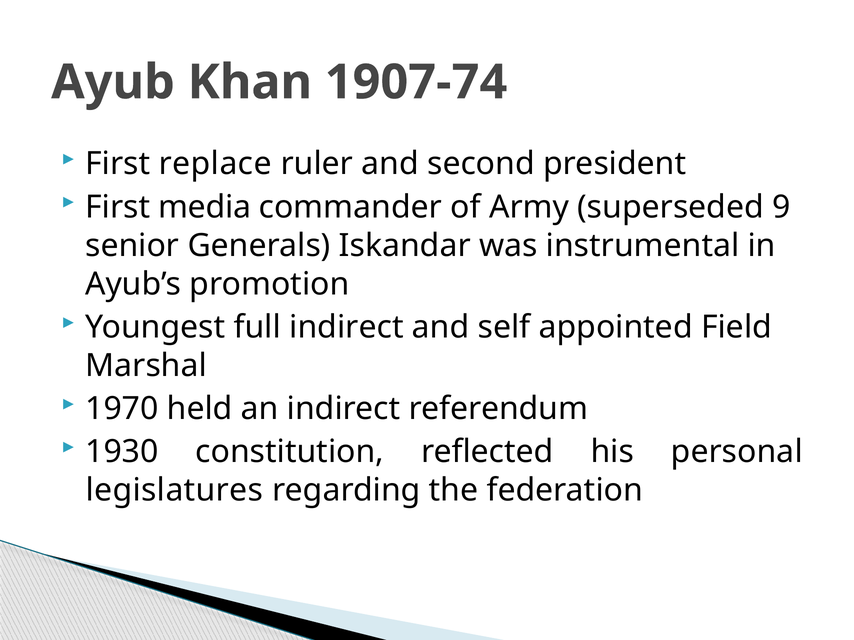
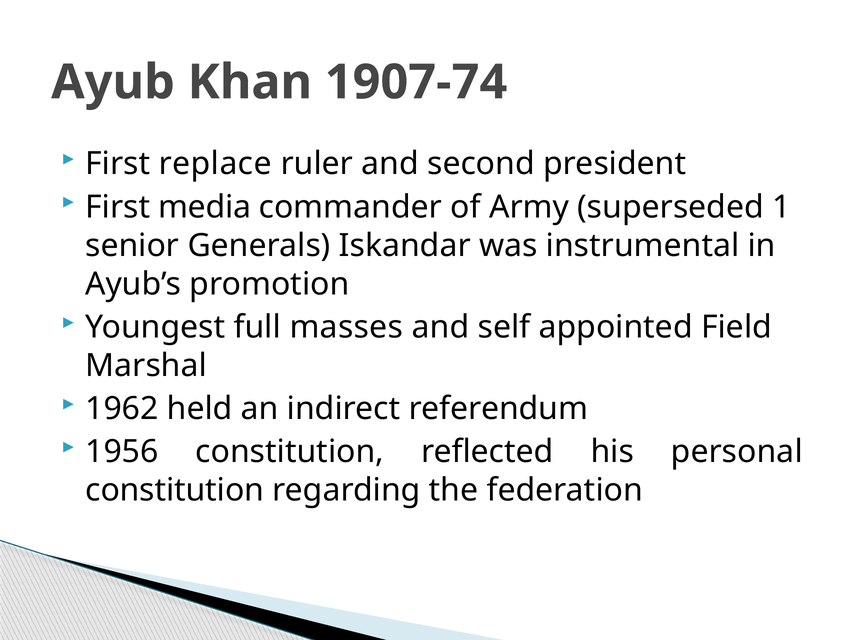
9: 9 -> 1
full indirect: indirect -> masses
1970: 1970 -> 1962
1930: 1930 -> 1956
legislatures at (174, 491): legislatures -> constitution
